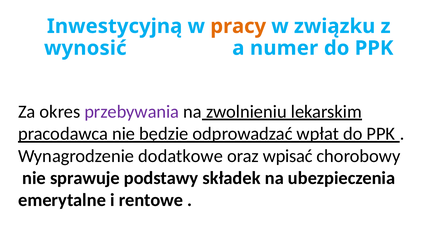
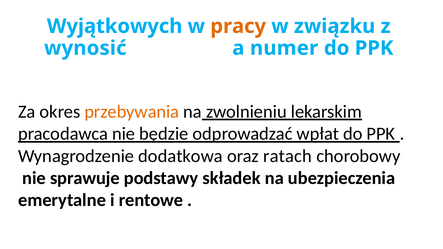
Inwestycyjną: Inwestycyjną -> Wyjątkowych
przebywania colour: purple -> orange
dodatkowe: dodatkowe -> dodatkowa
wpisać: wpisać -> ratach
